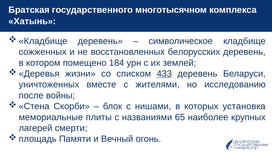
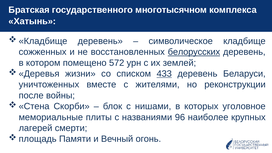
белорусских underline: none -> present
184: 184 -> 572
исследованию: исследованию -> реконструкции
установка: установка -> уголовное
65: 65 -> 96
